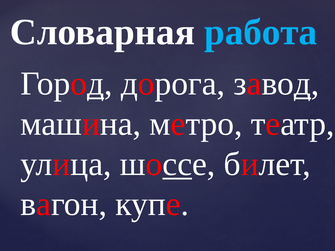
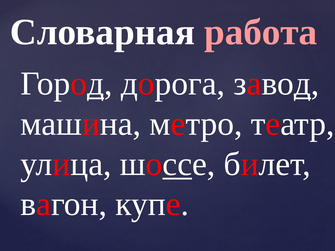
работа colour: light blue -> pink
